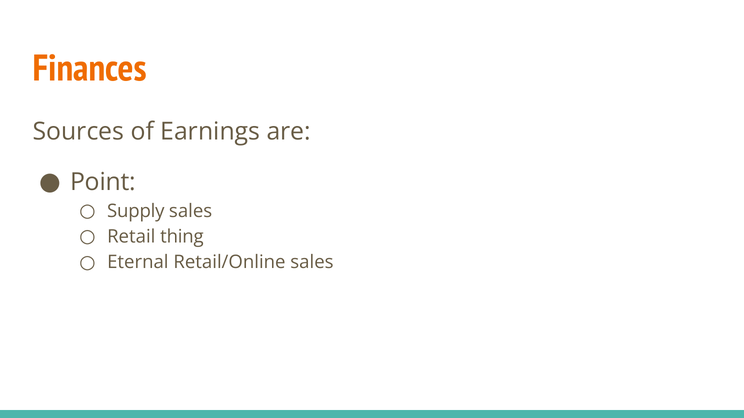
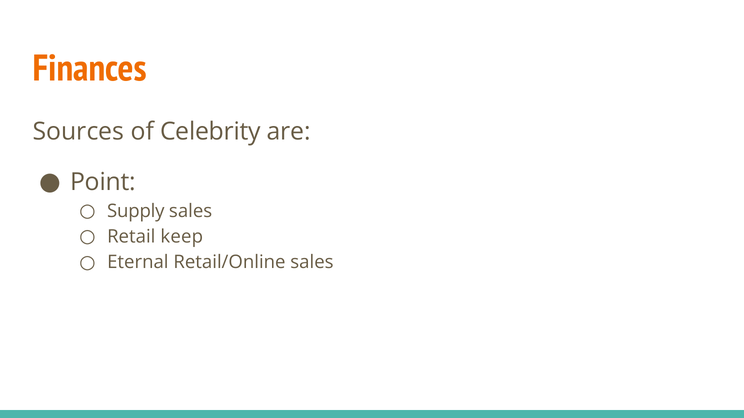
Earnings: Earnings -> Celebrity
thing: thing -> keep
